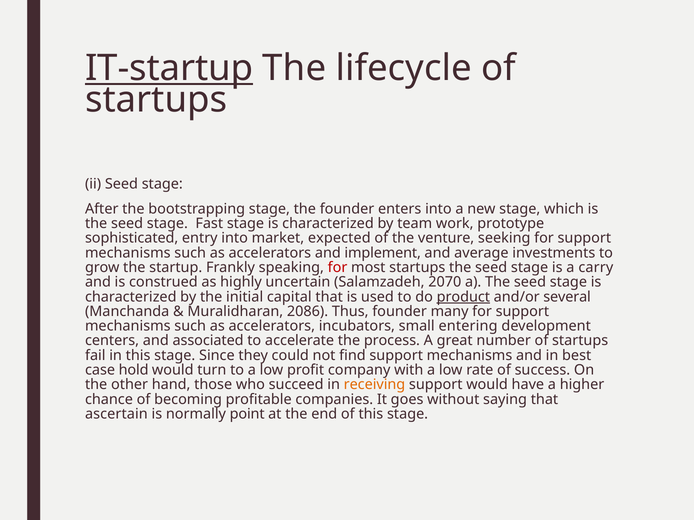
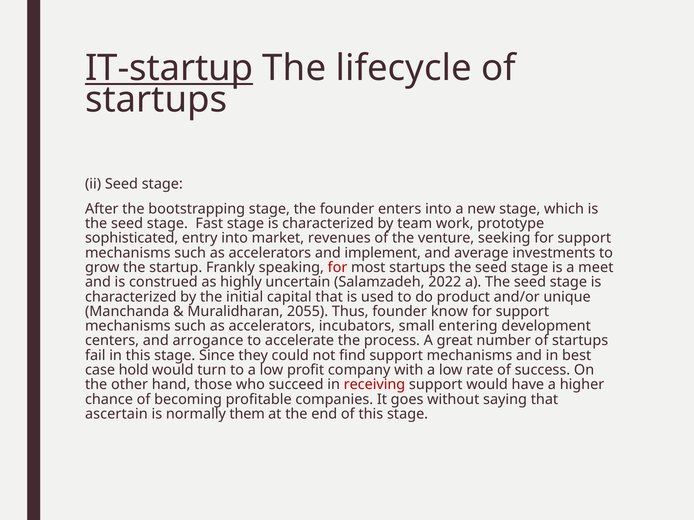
expected: expected -> revenues
carry: carry -> meet
2070: 2070 -> 2022
product underline: present -> none
several: several -> unique
2086: 2086 -> 2055
many: many -> know
associated: associated -> arrogance
receiving colour: orange -> red
point: point -> them
